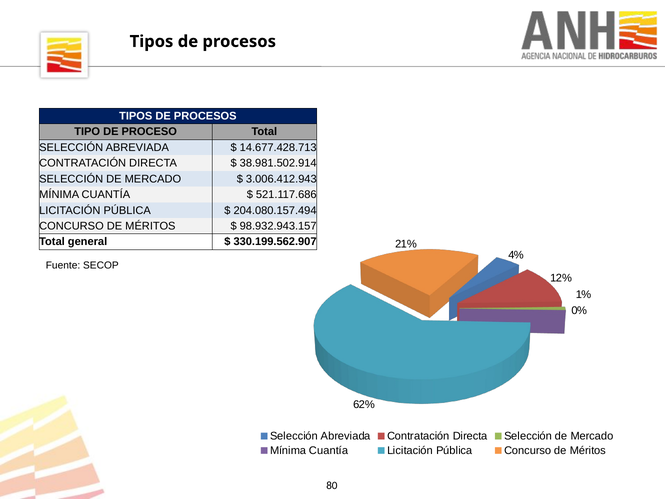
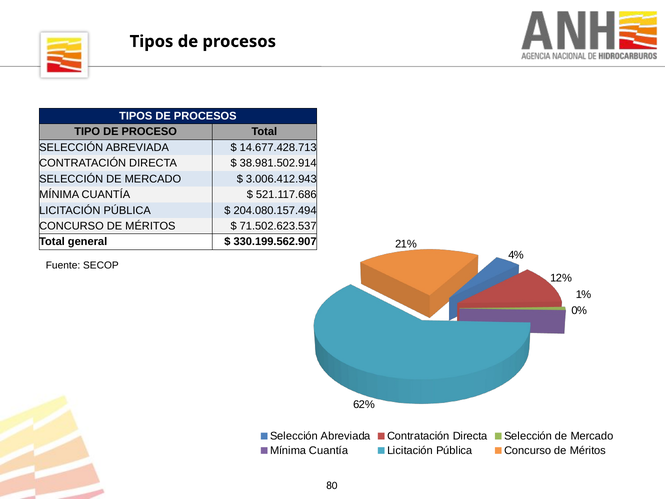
98.932.943.157: 98.932.943.157 -> 71.502.623.537
